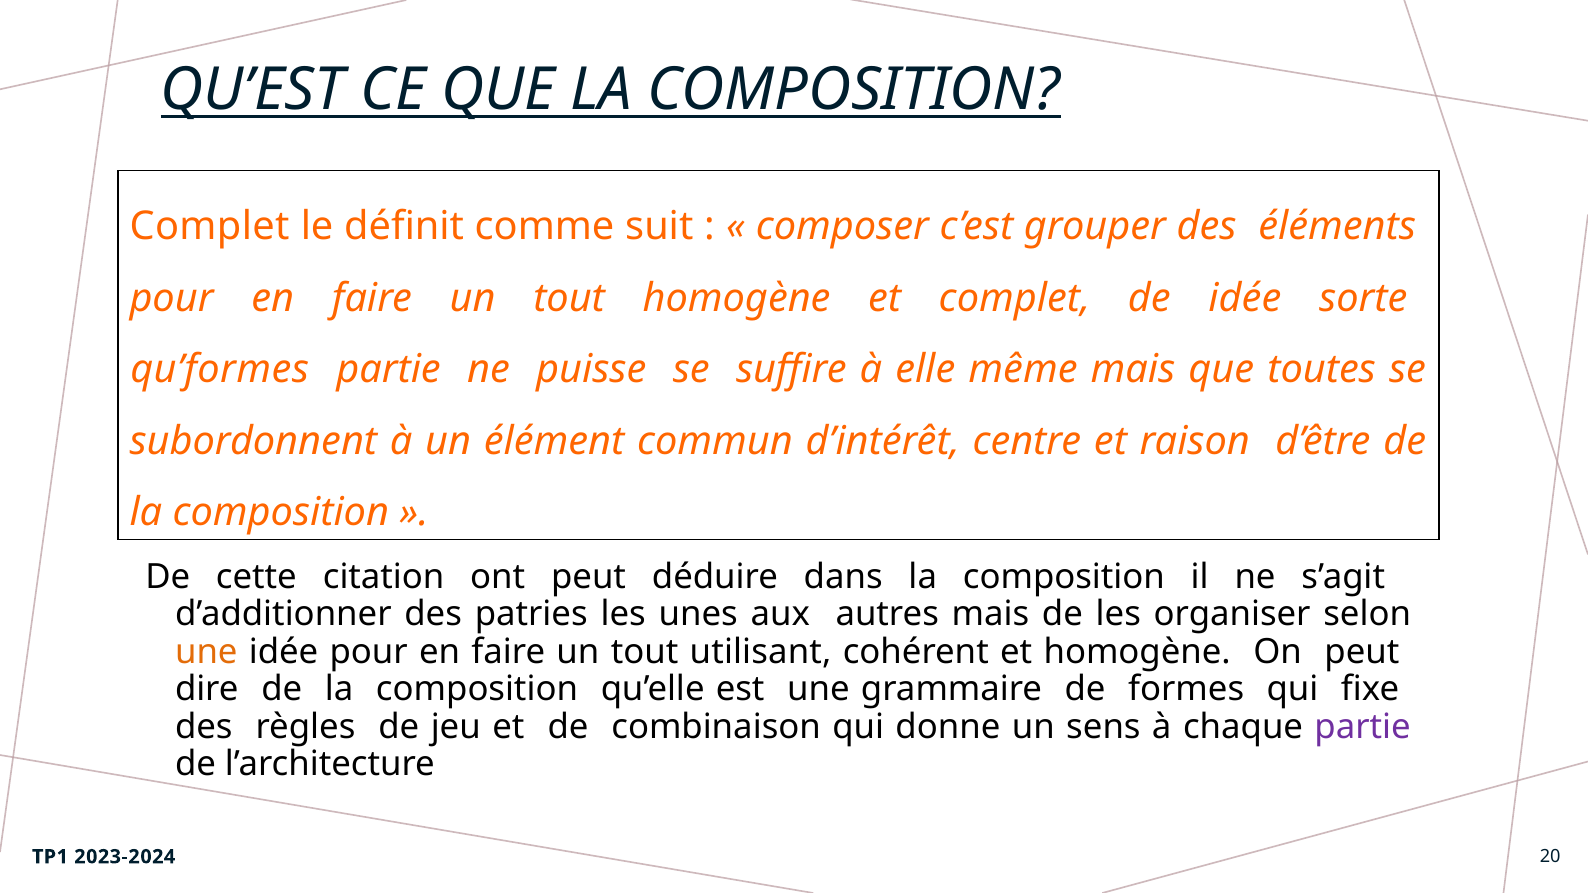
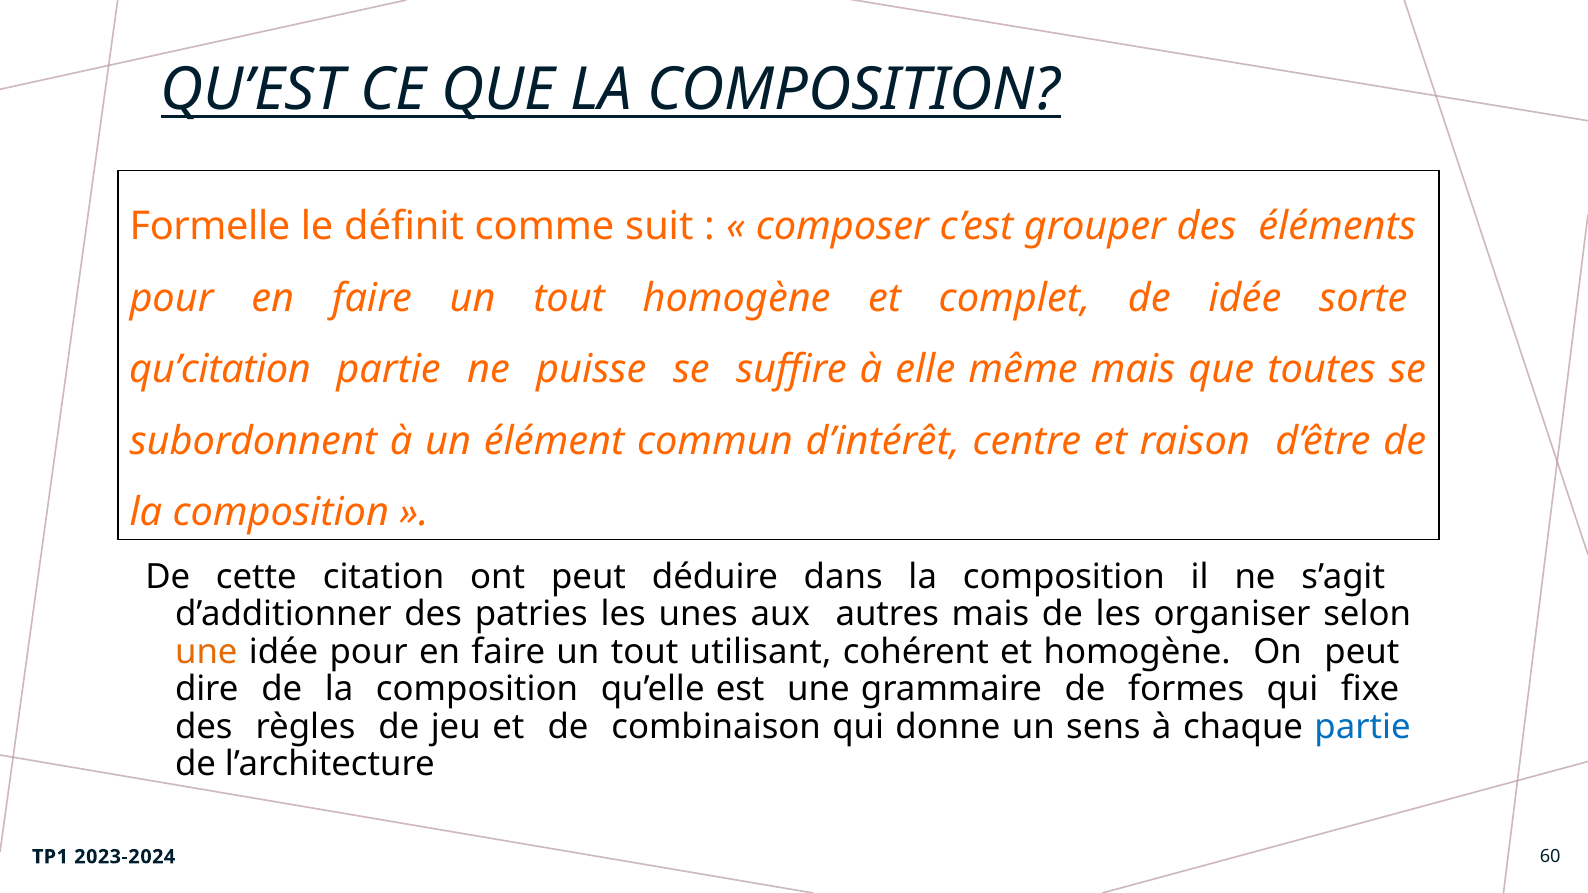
Complet at (210, 227): Complet -> Formelle
qu’formes: qu’formes -> qu’citation
partie at (1363, 727) colour: purple -> blue
20: 20 -> 60
